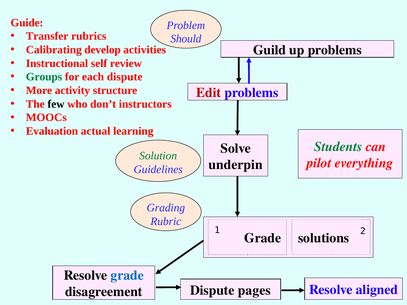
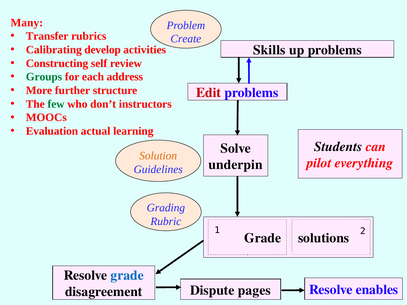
Guide: Guide -> Many
Should: Should -> Create
Guild: Guild -> Skills
Instructional: Instructional -> Constructing
each dispute: dispute -> address
activity: activity -> further
few colour: black -> green
Students colour: green -> black
Solution colour: green -> orange
aligned: aligned -> enables
